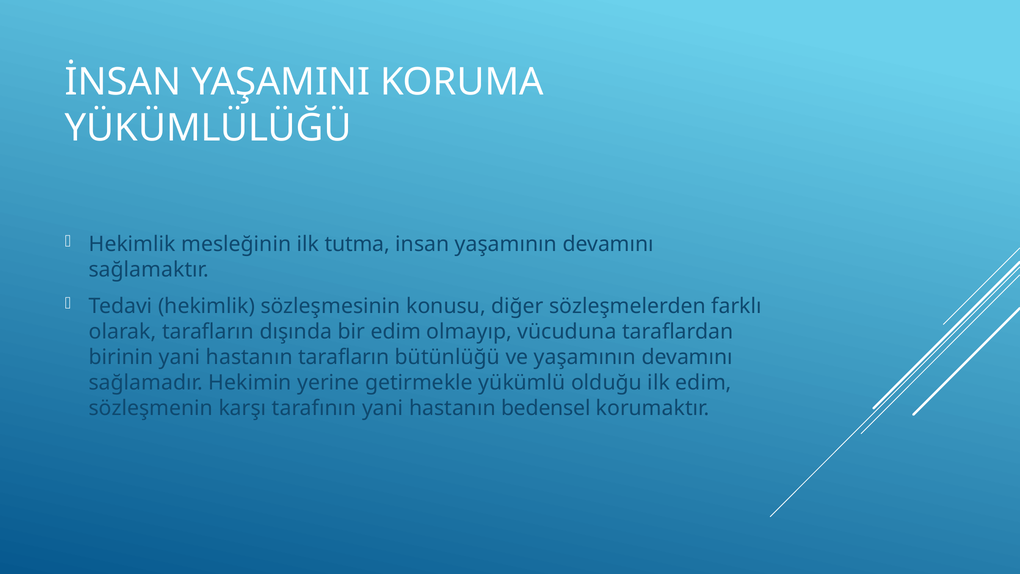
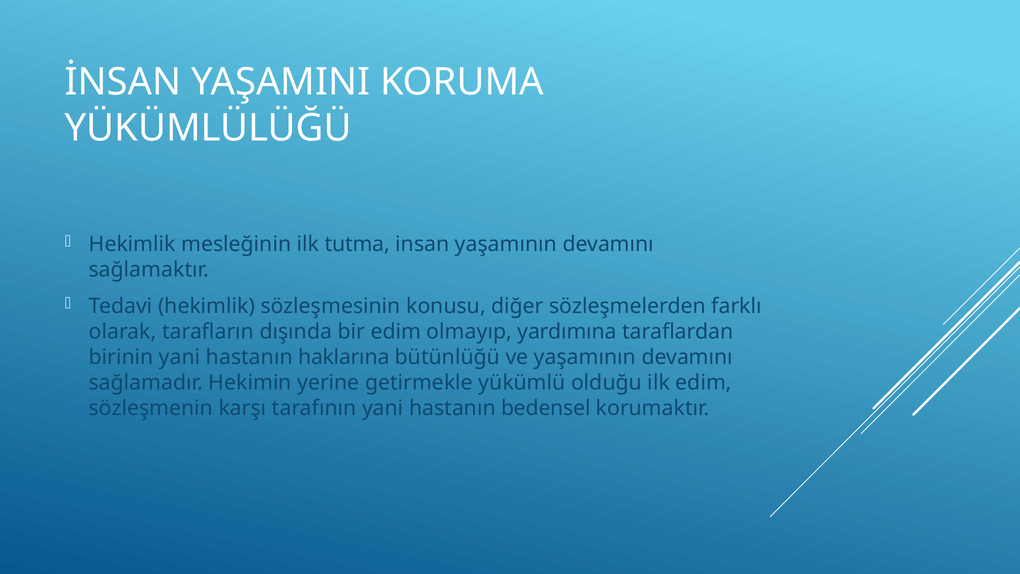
vücuduna: vücuduna -> yardımına
hastanın tarafların: tarafların -> haklarına
